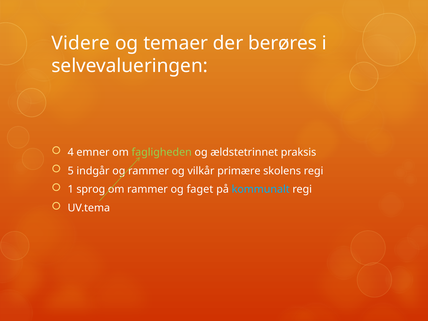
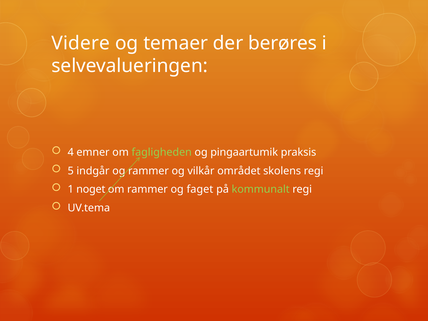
ældstetrinnet: ældstetrinnet -> pingaartumik
primære: primære -> området
sprog: sprog -> noget
kommunalt colour: light blue -> light green
